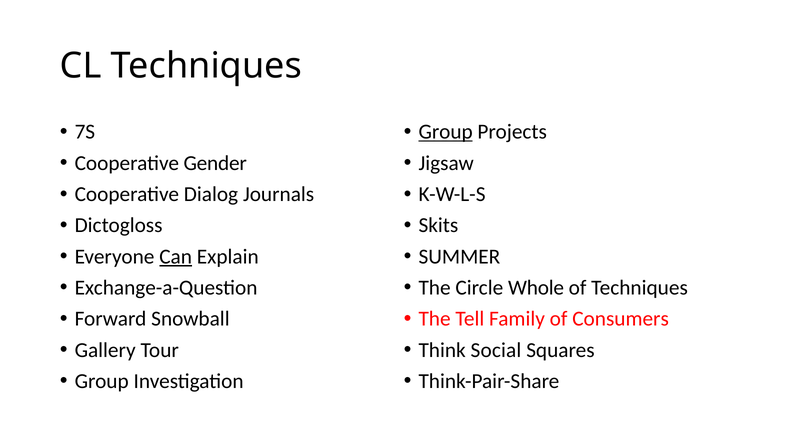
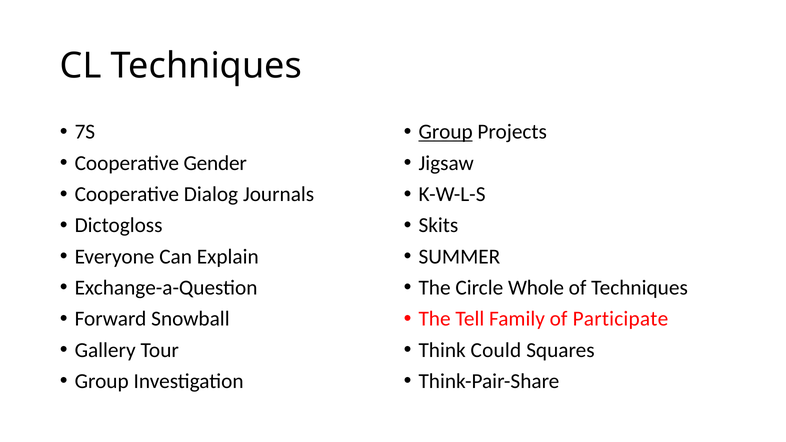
Can underline: present -> none
Consumers: Consumers -> Participate
Social: Social -> Could
